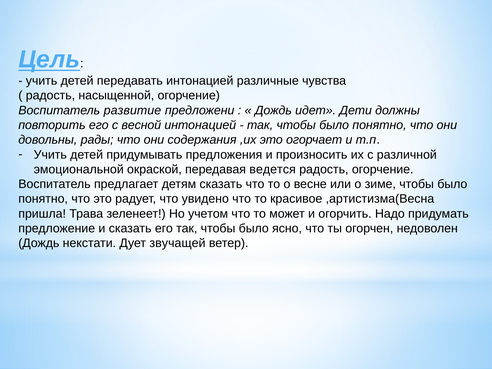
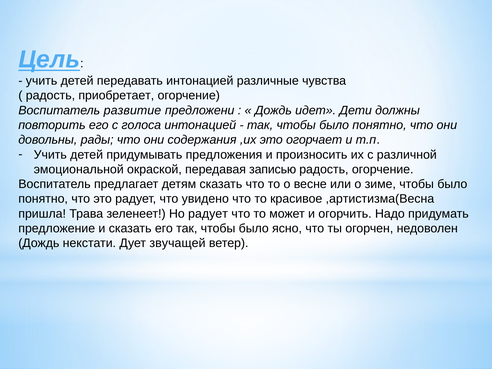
насыщенной: насыщенной -> приобретает
весной: весной -> голоса
ведется: ведется -> записью
Но учетом: учетом -> радует
